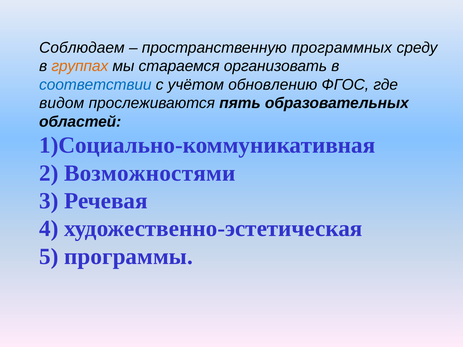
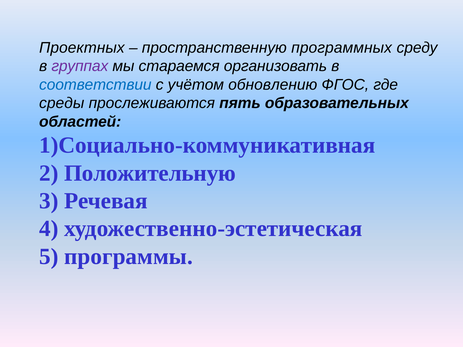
Соблюдаем: Соблюдаем -> Проектных
группах colour: orange -> purple
видом: видом -> среды
Возможностями: Возможностями -> Положительную
